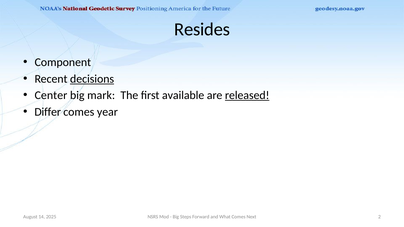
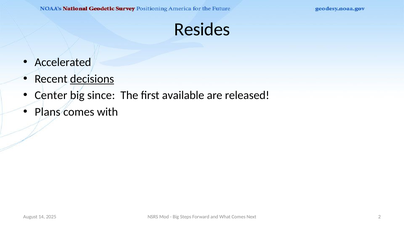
Component: Component -> Accelerated
mark: mark -> since
released underline: present -> none
Differ: Differ -> Plans
year: year -> with
